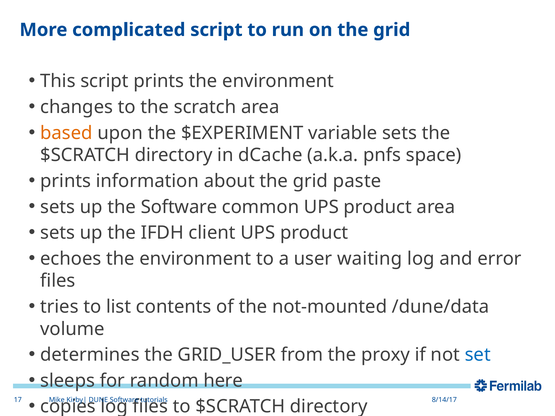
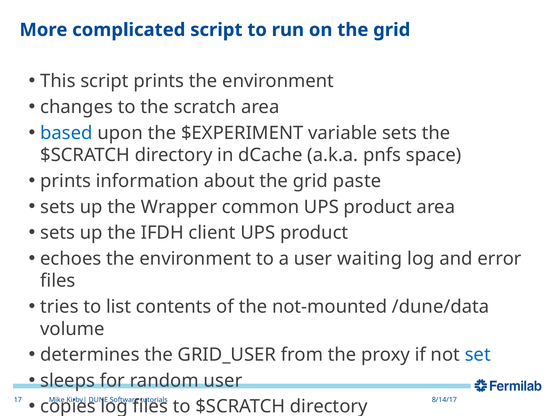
based colour: orange -> blue
the Software: Software -> Wrapper
random here: here -> user
